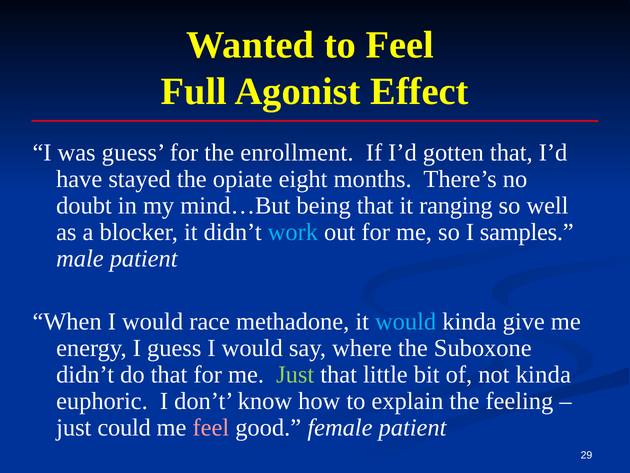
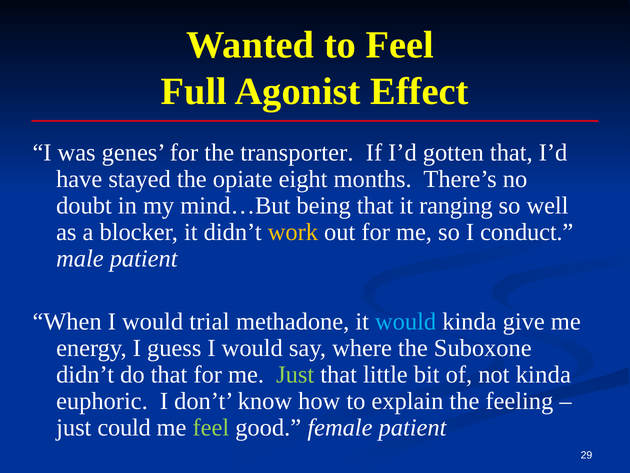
was guess: guess -> genes
enrollment: enrollment -> transporter
work colour: light blue -> yellow
samples: samples -> conduct
race: race -> trial
feel at (211, 427) colour: pink -> light green
